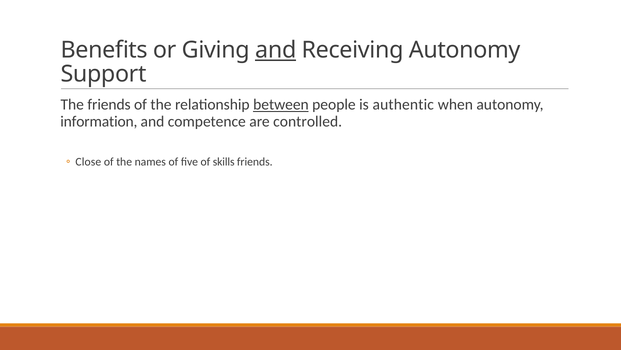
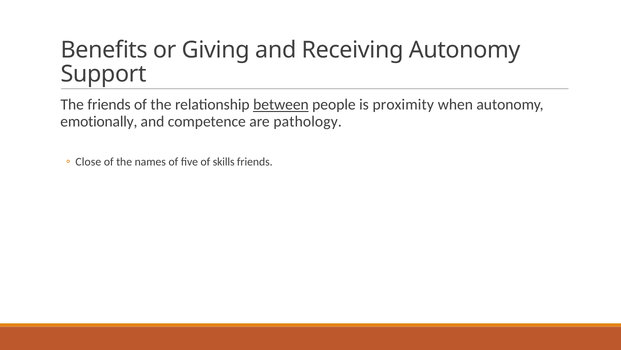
and at (276, 50) underline: present -> none
authentic: authentic -> proximity
information: information -> emotionally
controlled: controlled -> pathology
